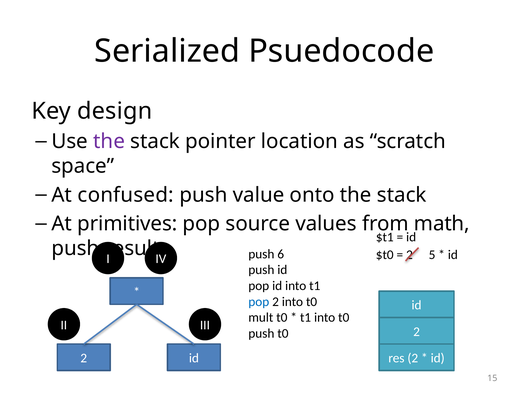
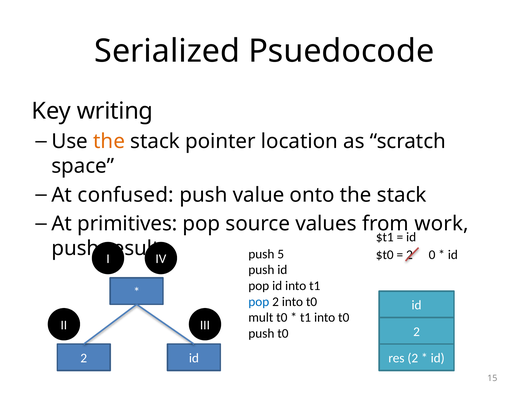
design: design -> writing
the at (109, 141) colour: purple -> orange
math: math -> work
6: 6 -> 5
5: 5 -> 0
